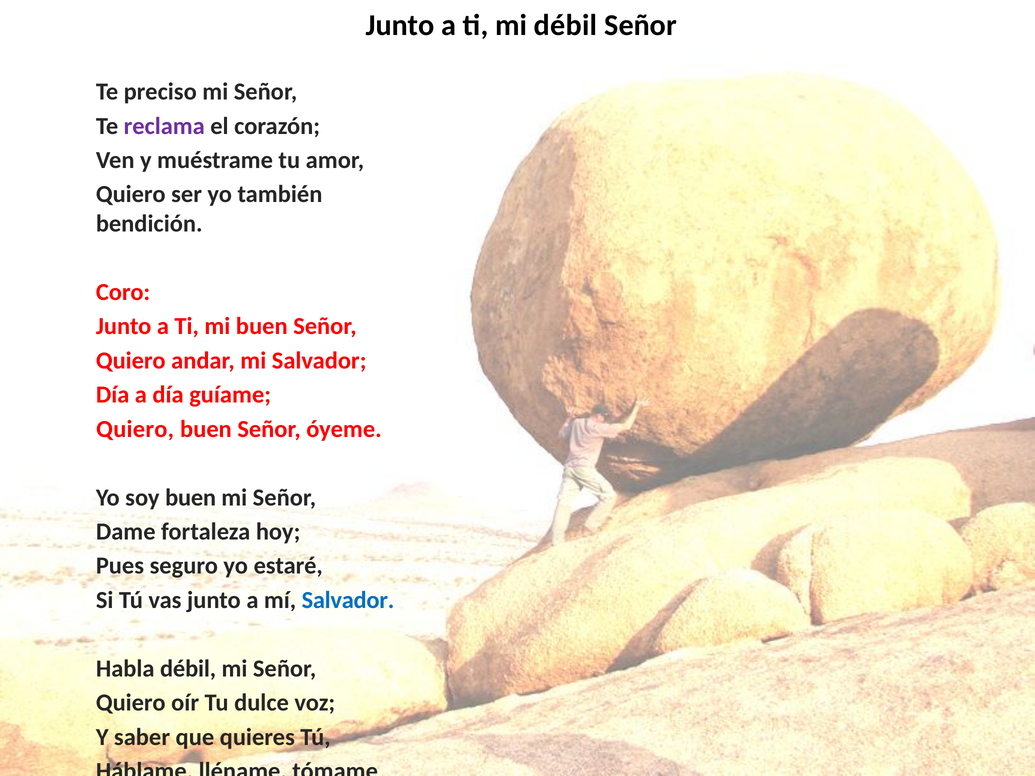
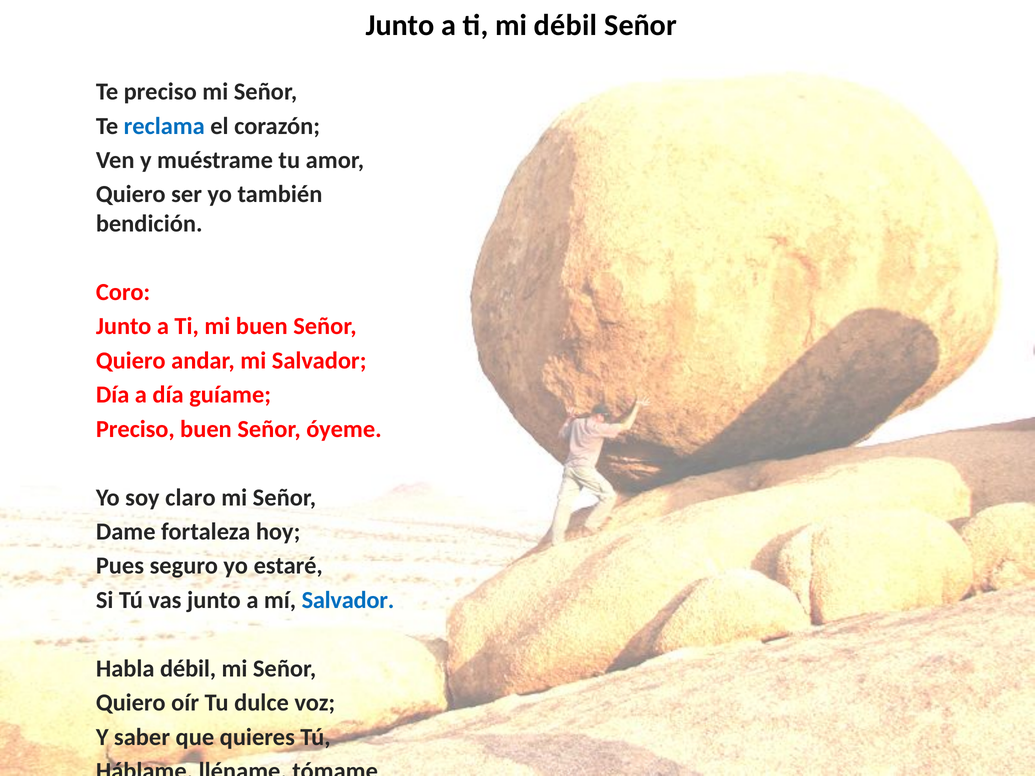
reclama colour: purple -> blue
Quiero at (135, 429): Quiero -> Preciso
soy buen: buen -> claro
